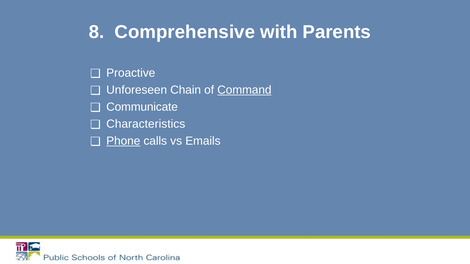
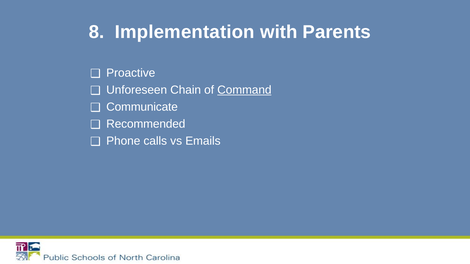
Comprehensive: Comprehensive -> Implementation
Characteristics: Characteristics -> Recommended
Phone underline: present -> none
